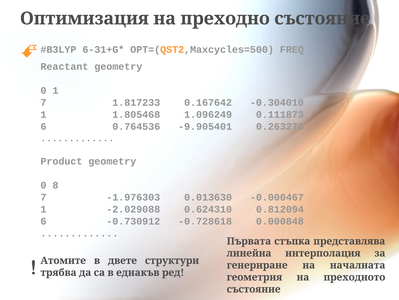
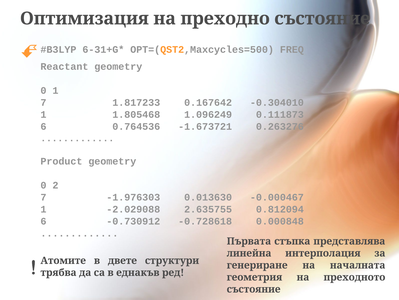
-9.905401: -9.905401 -> -1.673721
8: 8 -> 2
0.624310: 0.624310 -> 2.635755
